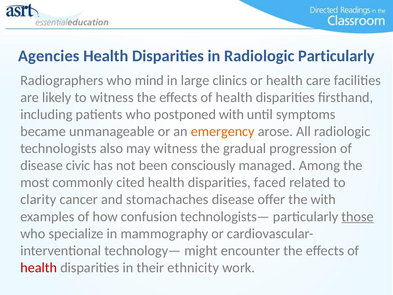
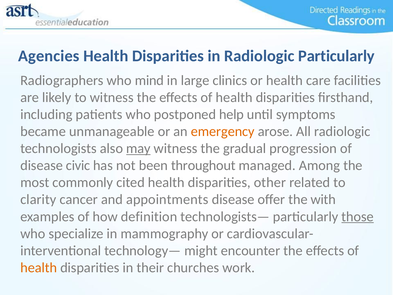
postponed with: with -> help
may underline: none -> present
consciously: consciously -> throughout
faced: faced -> other
stomachaches: stomachaches -> appointments
confusion: confusion -> definition
health at (39, 267) colour: red -> orange
ethnicity: ethnicity -> churches
